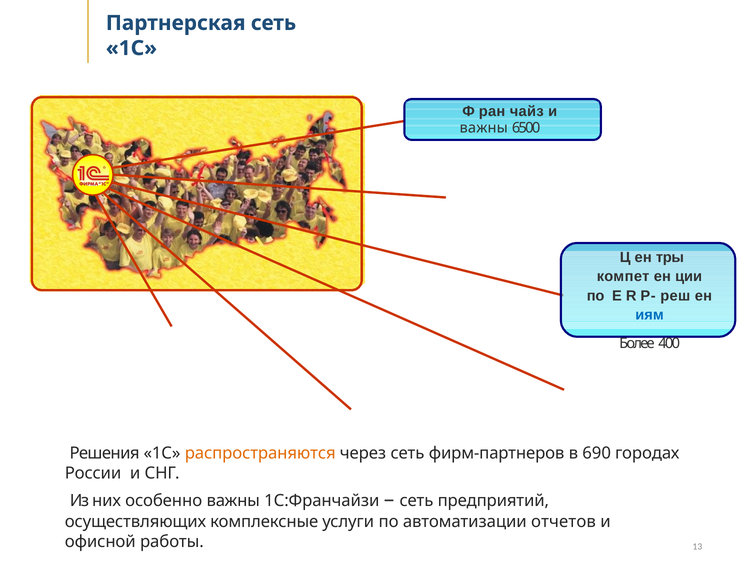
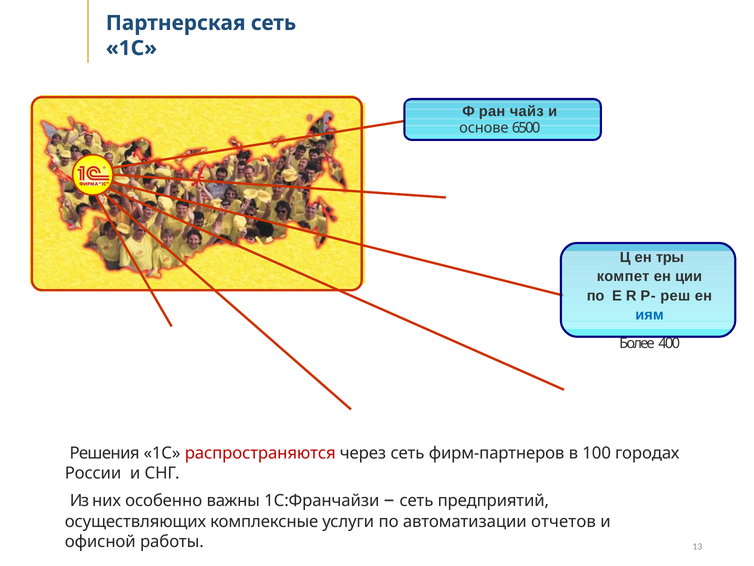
важны at (484, 128): важны -> основе
распространяются colour: orange -> red
690: 690 -> 100
